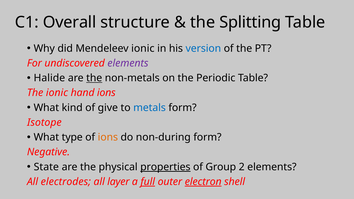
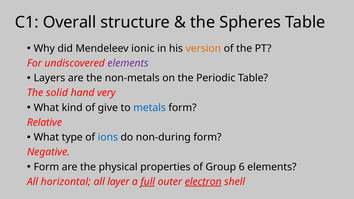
Splitting: Splitting -> Spheres
version colour: blue -> orange
Halide: Halide -> Layers
the at (94, 78) underline: present -> none
The ionic: ionic -> solid
hand ions: ions -> very
Isotope: Isotope -> Relative
ions at (108, 137) colour: orange -> blue
State at (46, 167): State -> Form
properties underline: present -> none
2: 2 -> 6
electrodes: electrodes -> horizontal
